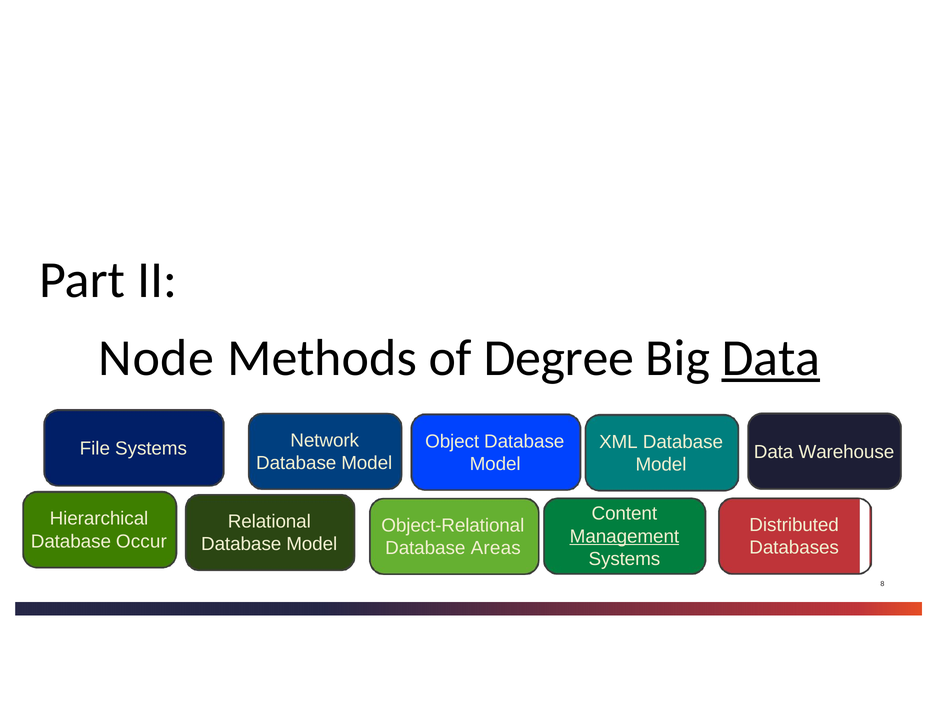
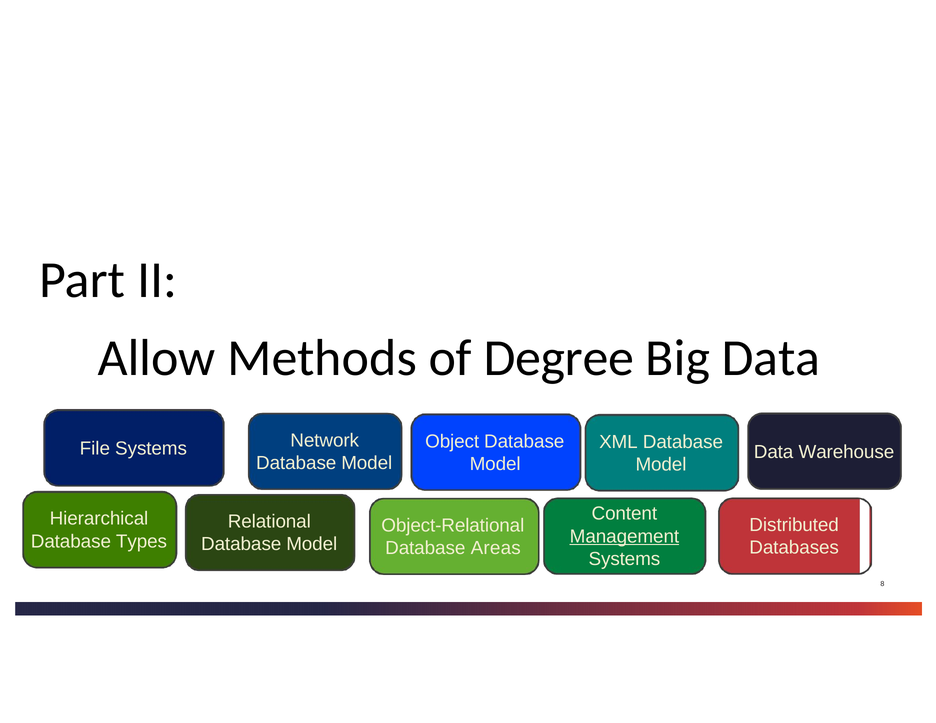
Node: Node -> Allow
Data at (771, 358) underline: present -> none
Occur: Occur -> Types
